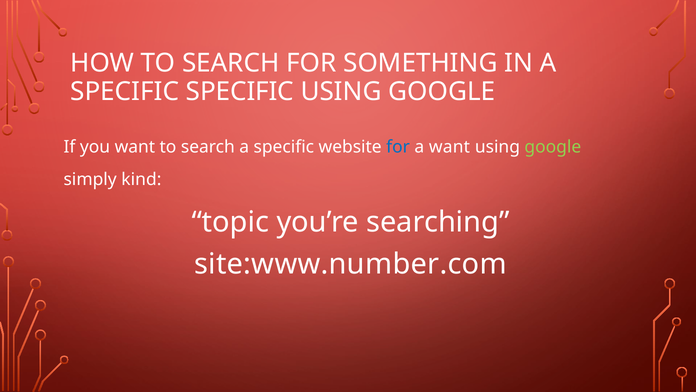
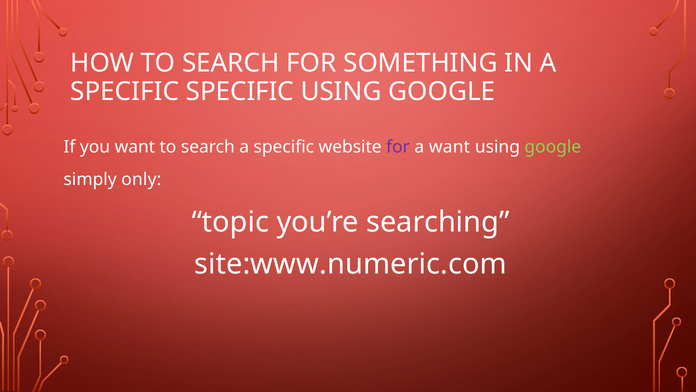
for at (398, 147) colour: blue -> purple
kind: kind -> only
site:www.number.com: site:www.number.com -> site:www.numeric.com
